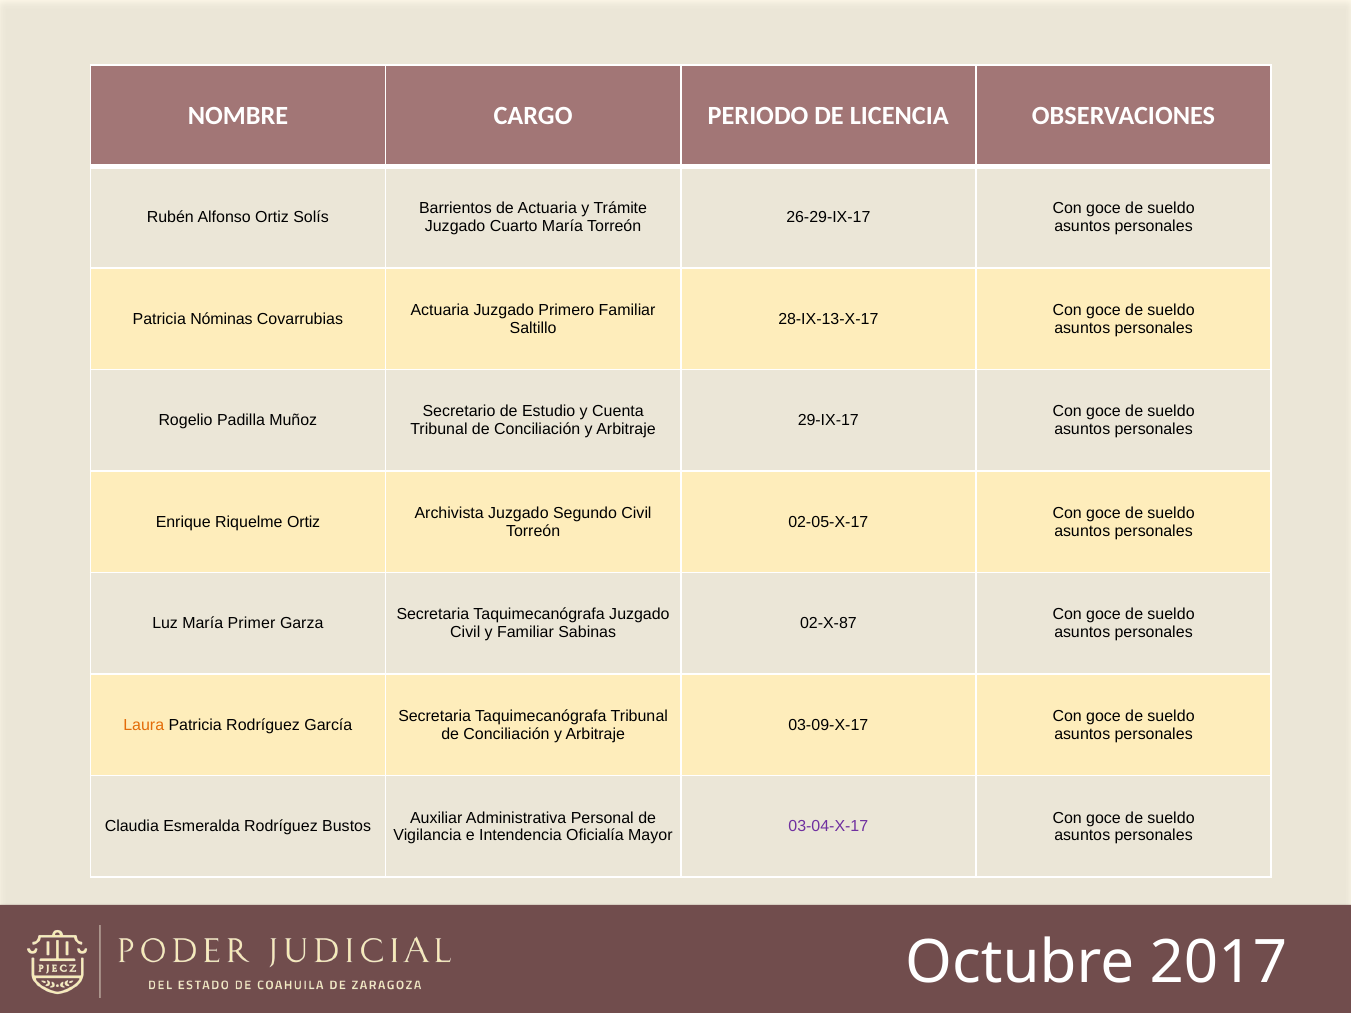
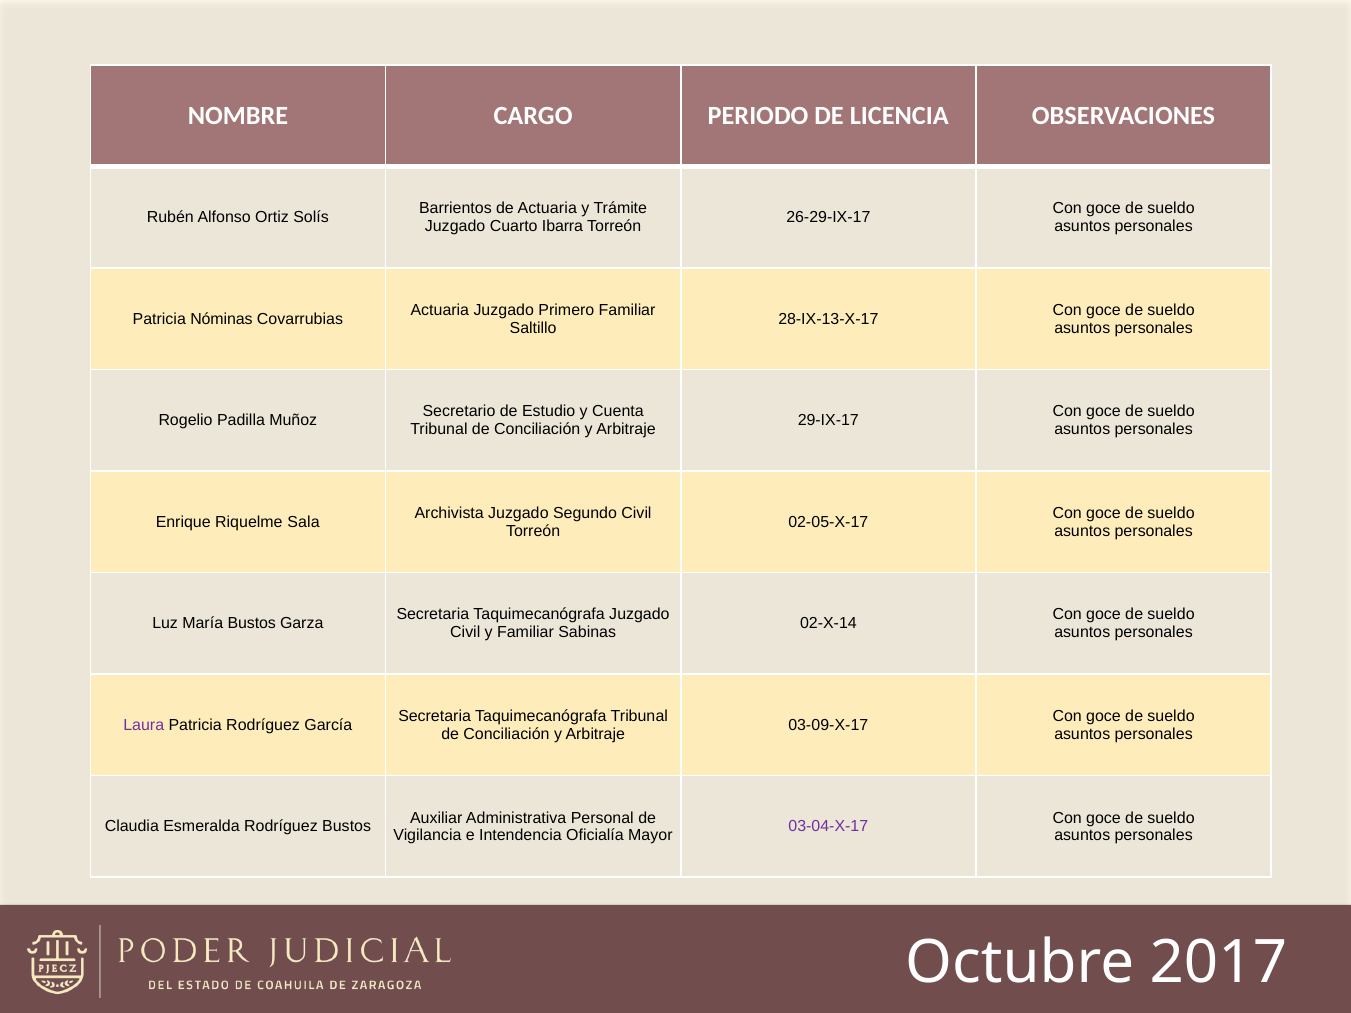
Cuarto María: María -> Ibarra
Riquelme Ortiz: Ortiz -> Sala
María Primer: Primer -> Bustos
02-X-87: 02-X-87 -> 02-X-14
Laura colour: orange -> purple
